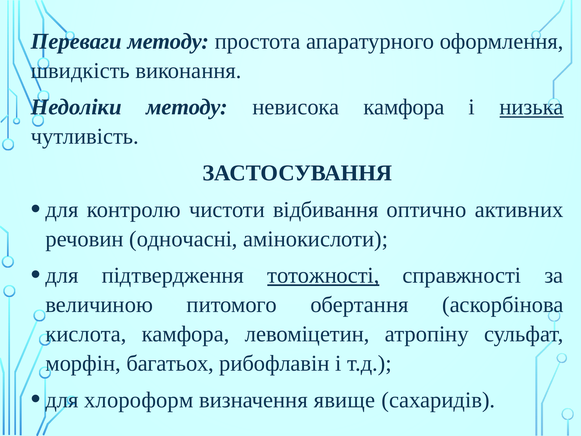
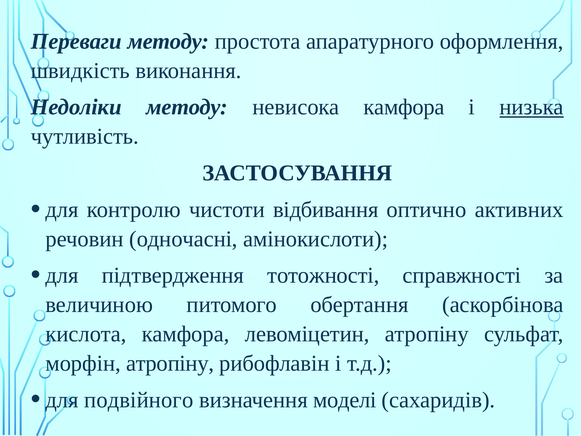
тотожності underline: present -> none
морфін багатьох: багатьох -> атропіну
хлороформ: хлороформ -> подвійного
явище: явище -> моделі
